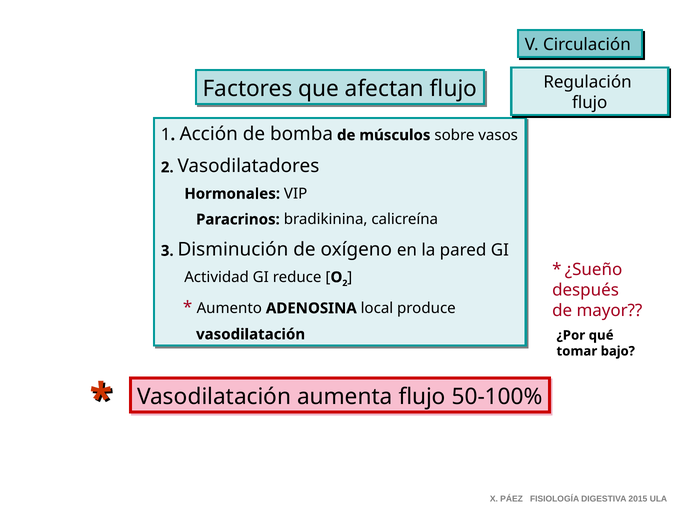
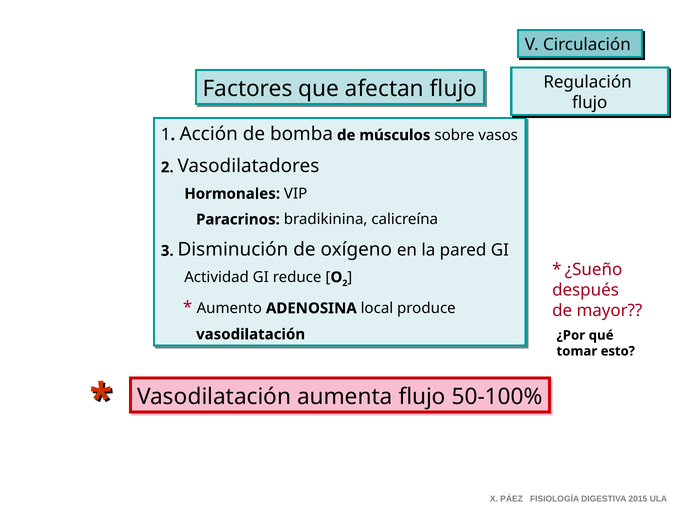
bajo: bajo -> esto
